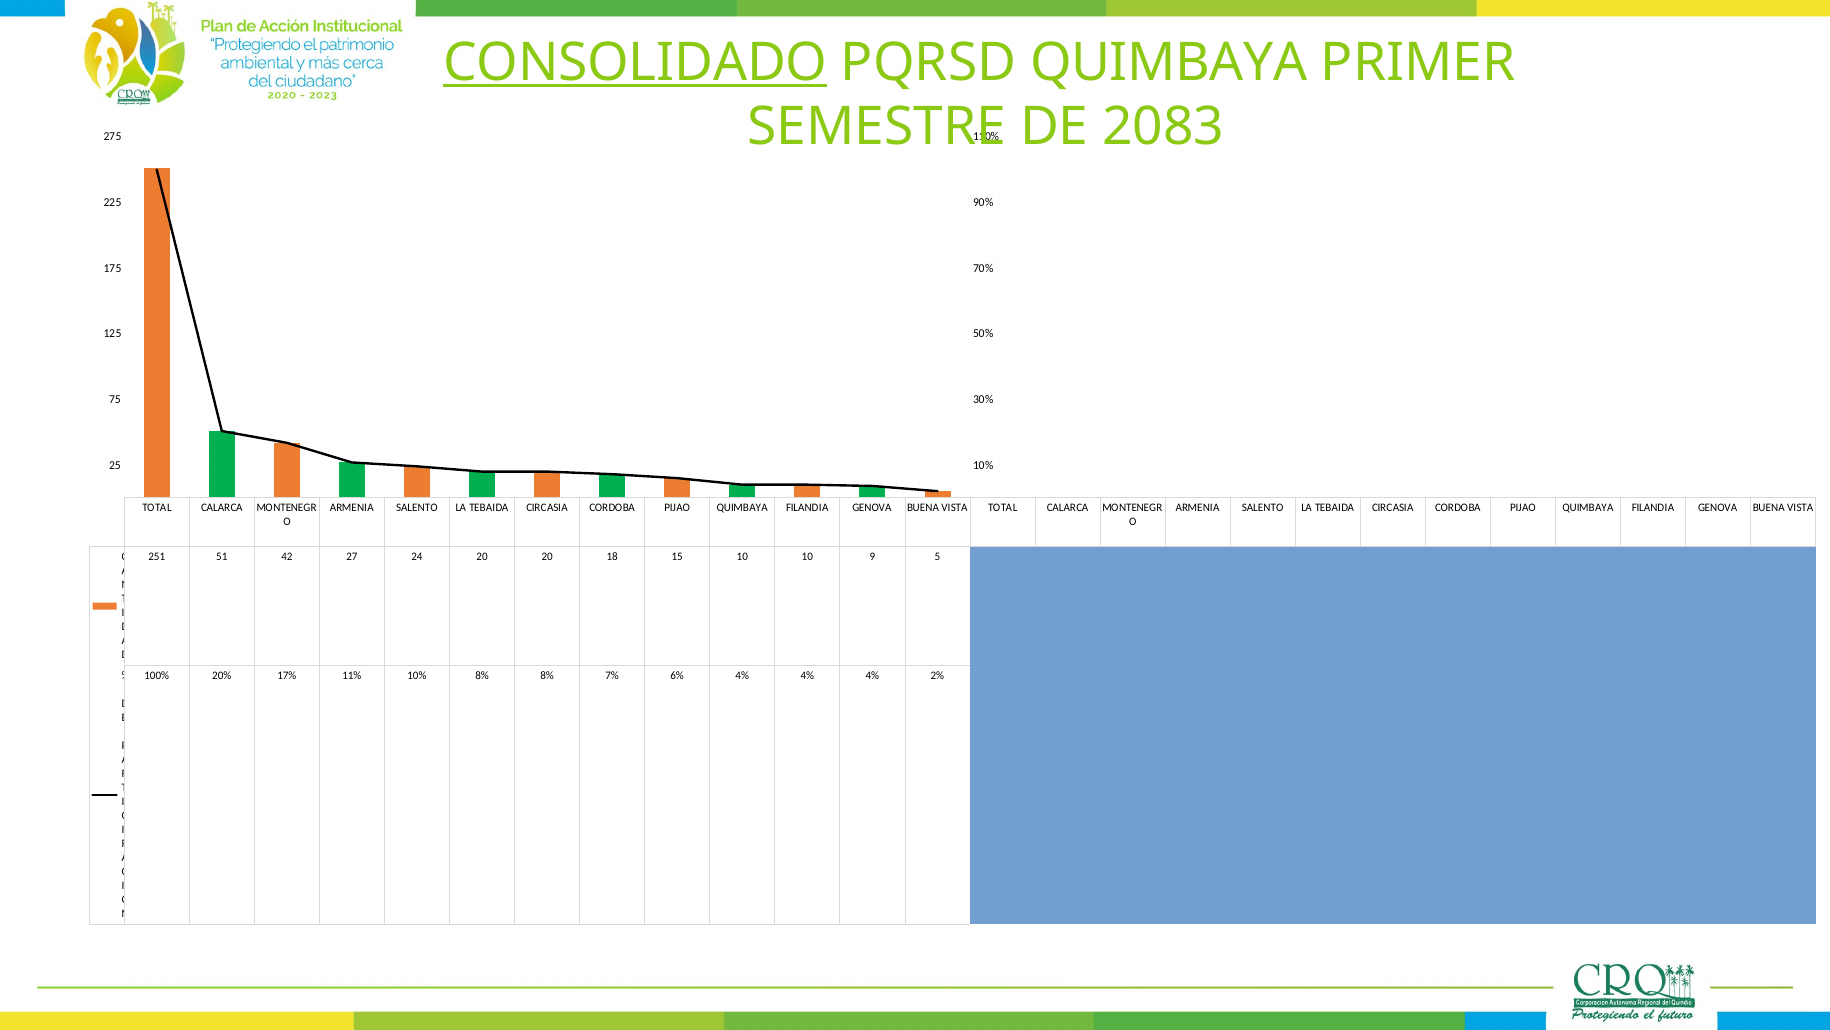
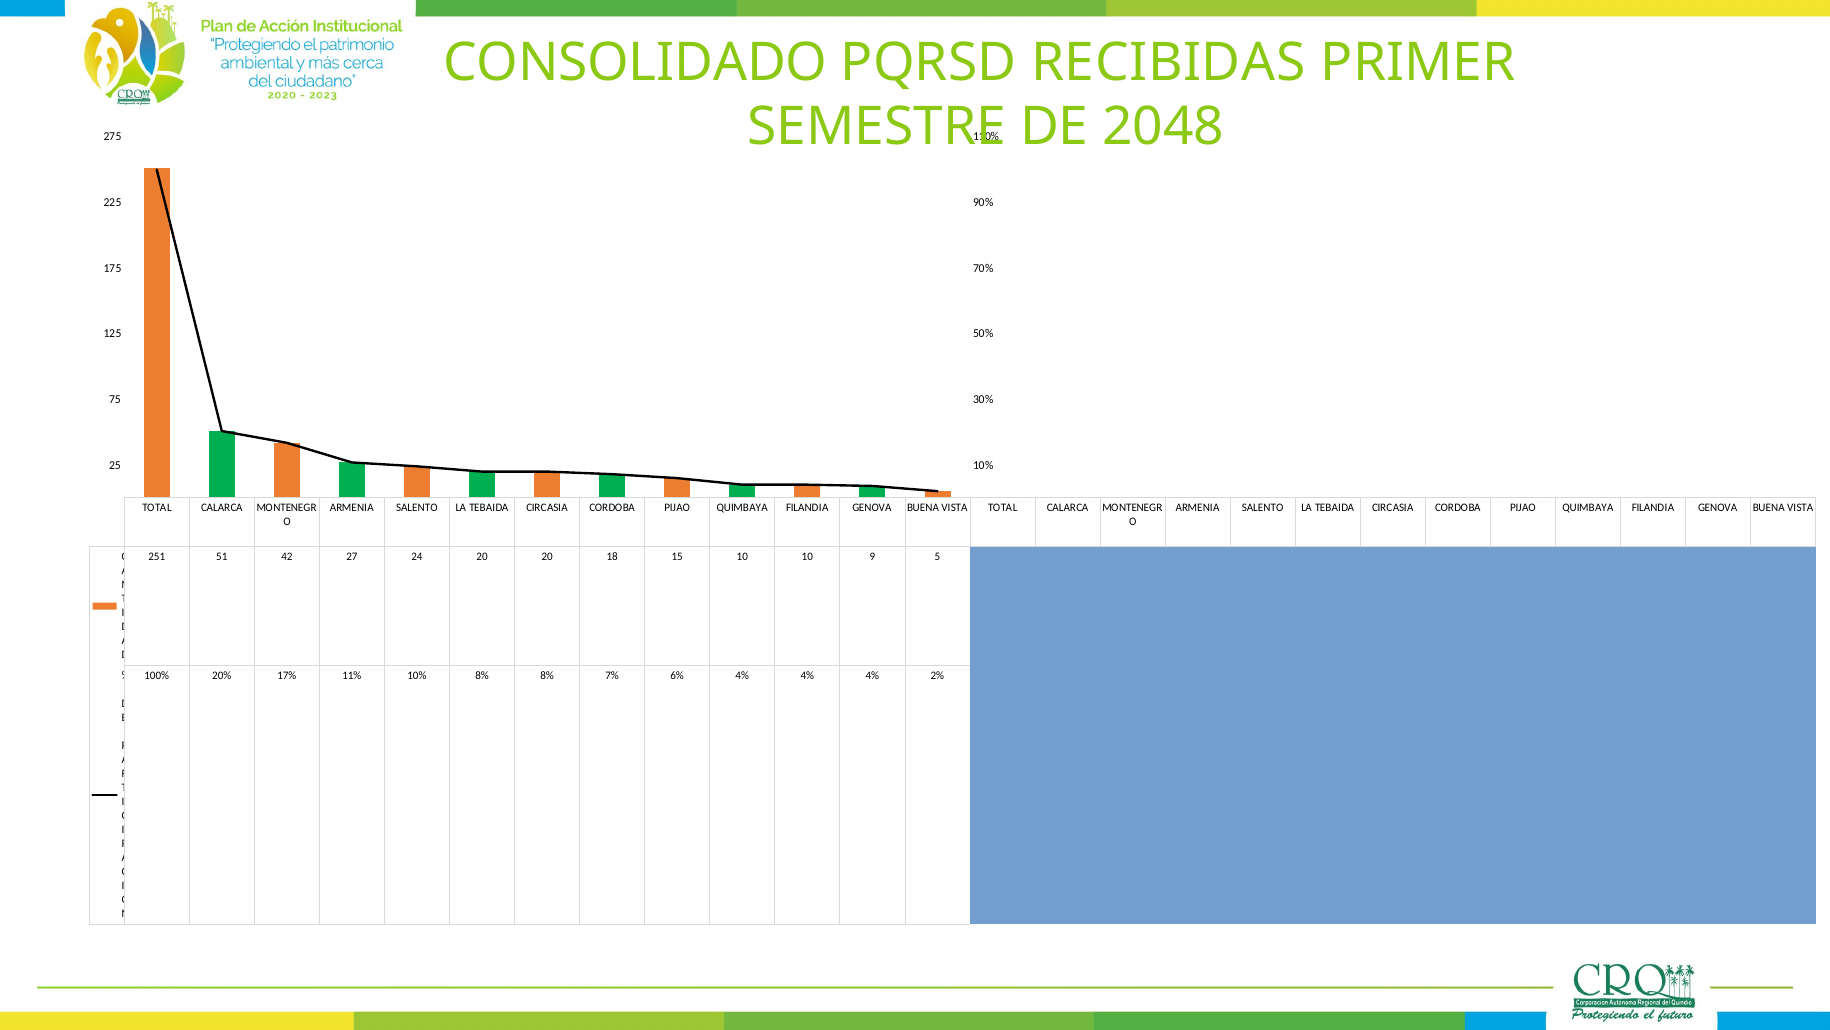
CONSOLIDADO underline: present -> none
PQRSD QUIMBAYA: QUIMBAYA -> RECIBIDAS
2083: 2083 -> 2048
